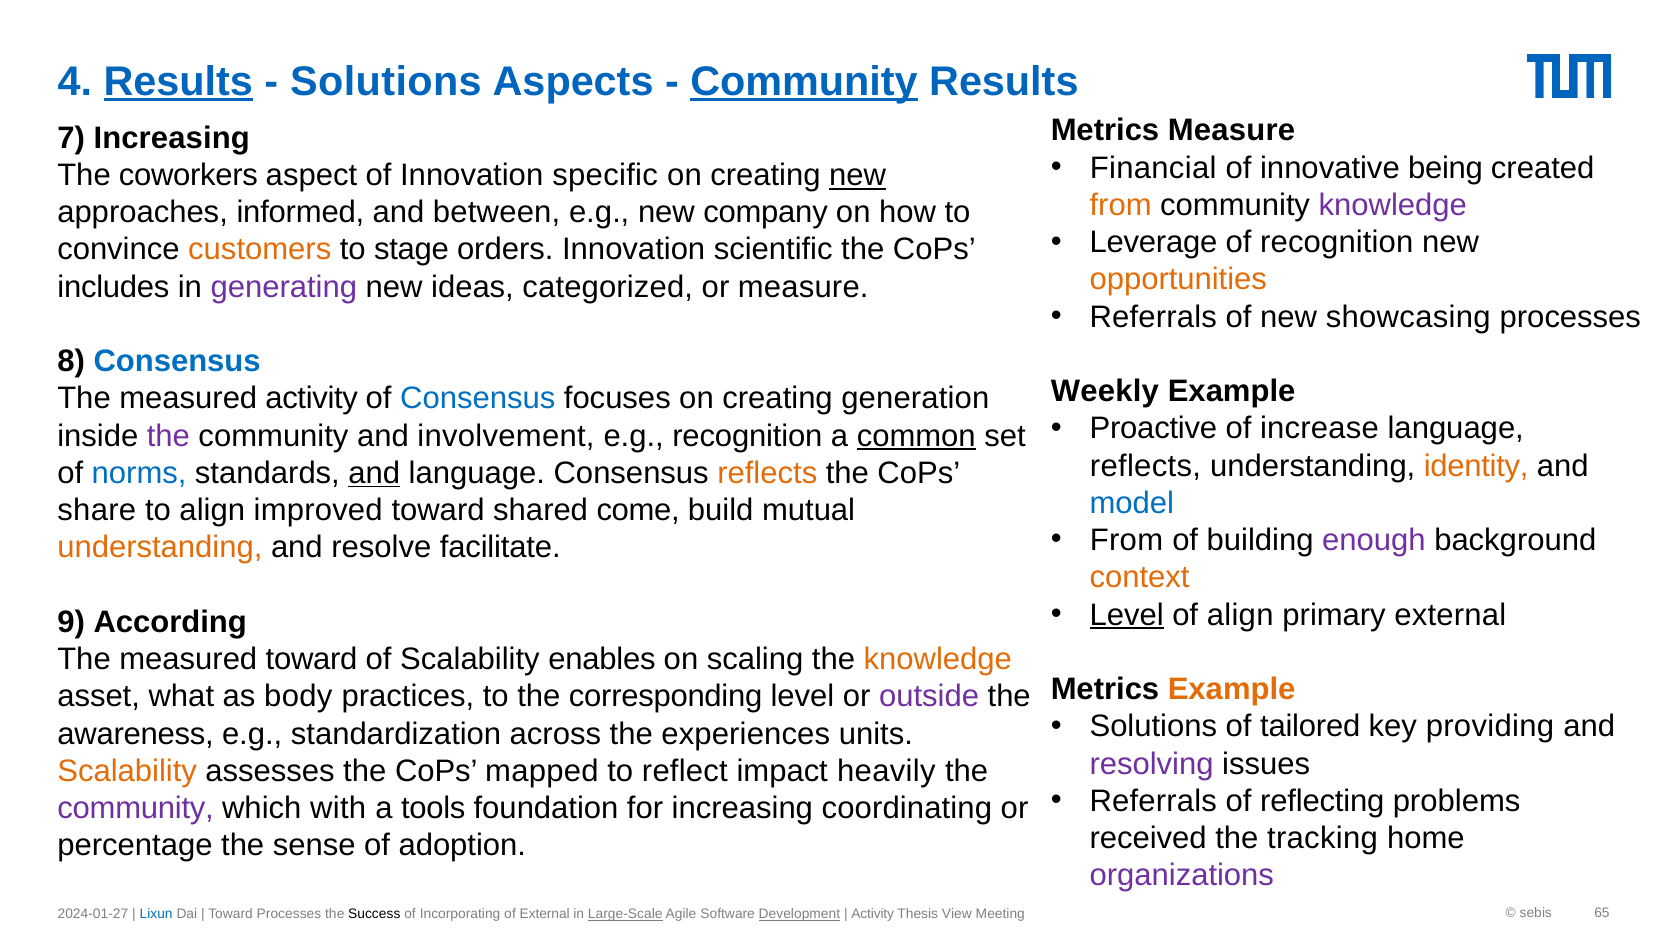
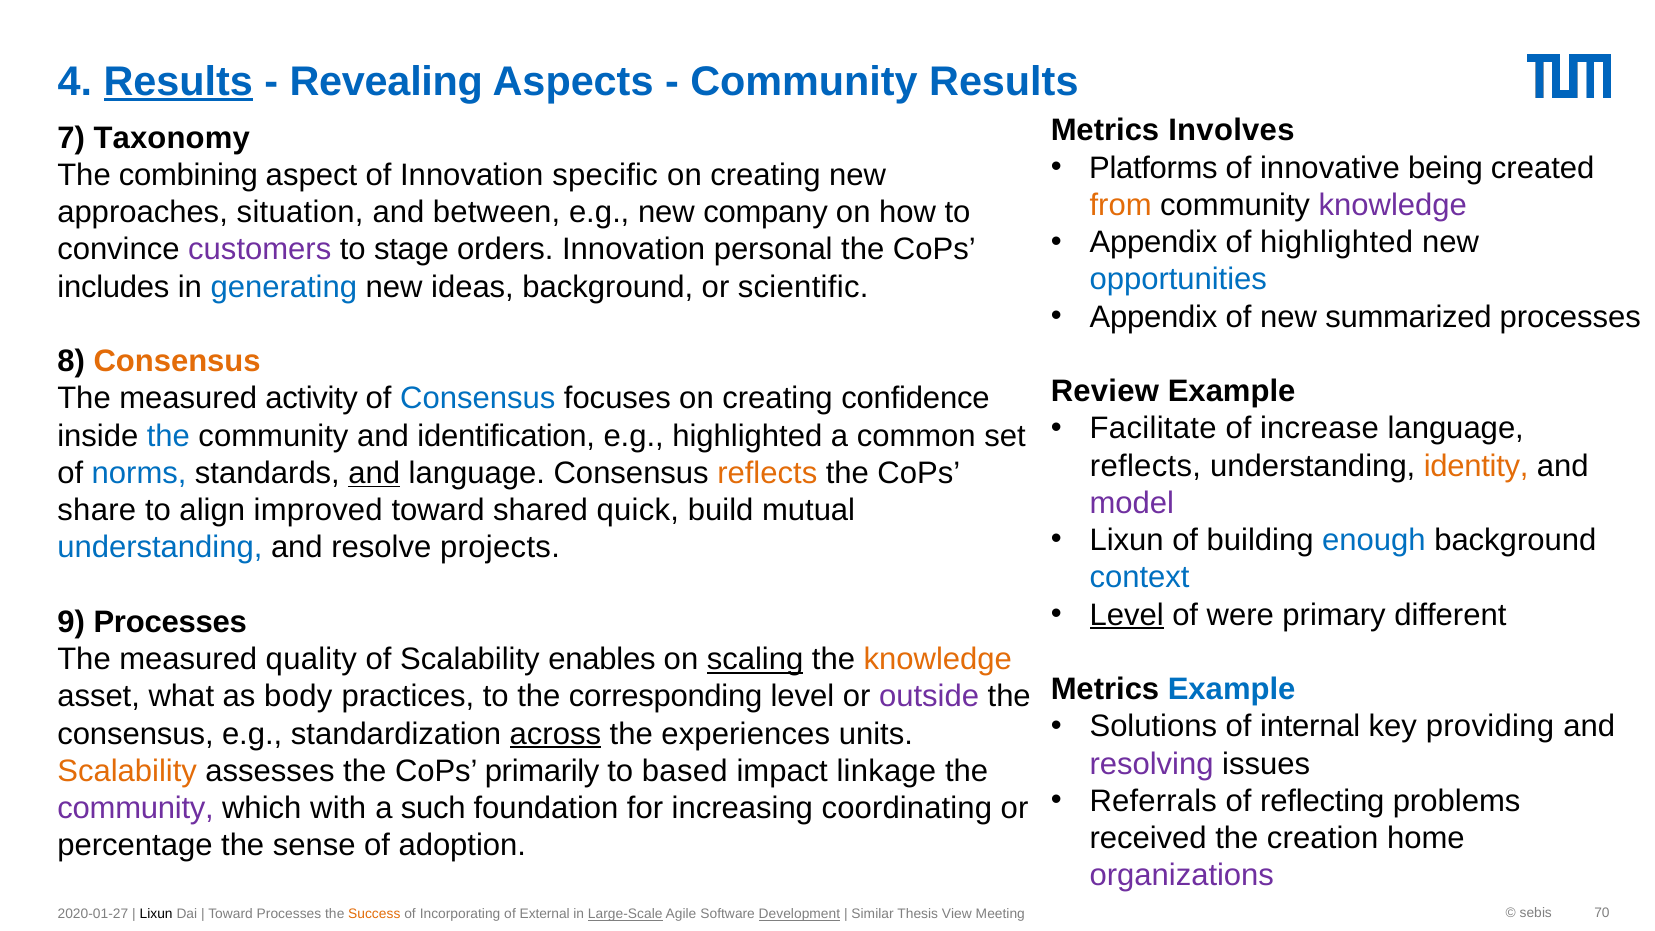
Solutions at (386, 82): Solutions -> Revealing
Community at (804, 82) underline: present -> none
Metrics Measure: Measure -> Involves
7 Increasing: Increasing -> Taxonomy
Financial: Financial -> Platforms
coworkers: coworkers -> combining
new at (858, 175) underline: present -> none
informed: informed -> situation
Leverage at (1153, 242): Leverage -> Appendix
of recognition: recognition -> highlighted
customers colour: orange -> purple
scientific: scientific -> personal
opportunities colour: orange -> blue
generating colour: purple -> blue
ideas categorized: categorized -> background
or measure: measure -> scientific
Referrals at (1153, 317): Referrals -> Appendix
showcasing: showcasing -> summarized
Consensus at (177, 361) colour: blue -> orange
Weekly: Weekly -> Review
generation: generation -> confidence
Proactive: Proactive -> Facilitate
the at (168, 436) colour: purple -> blue
involvement: involvement -> identification
e.g recognition: recognition -> highlighted
common underline: present -> none
model colour: blue -> purple
come: come -> quick
From at (1126, 540): From -> Lixun
enough colour: purple -> blue
understanding at (160, 548) colour: orange -> blue
facilitate: facilitate -> projects
context colour: orange -> blue
of align: align -> were
primary external: external -> different
9 According: According -> Processes
measured toward: toward -> quality
scaling underline: none -> present
Example at (1232, 689) colour: orange -> blue
tailored: tailored -> internal
awareness at (136, 734): awareness -> consensus
across underline: none -> present
mapped: mapped -> primarily
reflect: reflect -> based
heavily: heavily -> linkage
tools: tools -> such
tracking: tracking -> creation
2024-01-27: 2024-01-27 -> 2020-01-27
Lixun at (156, 914) colour: blue -> black
Success colour: black -> orange
Activity at (873, 914): Activity -> Similar
65: 65 -> 70
